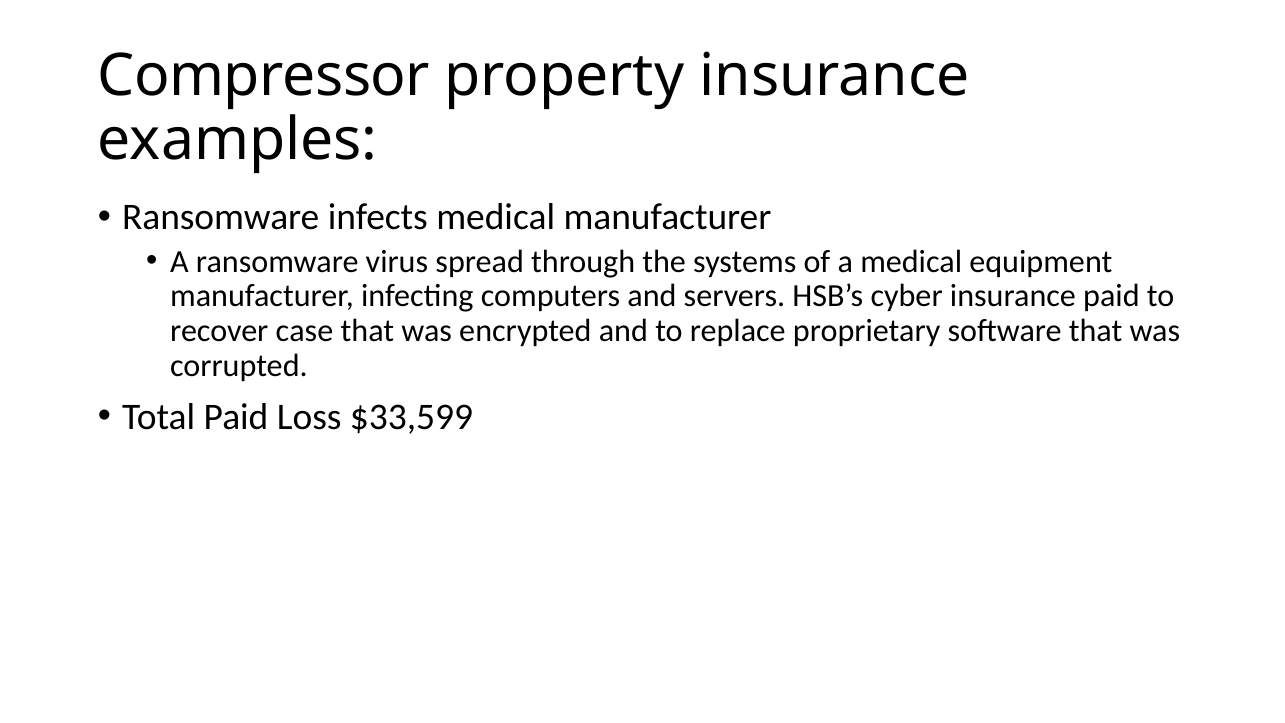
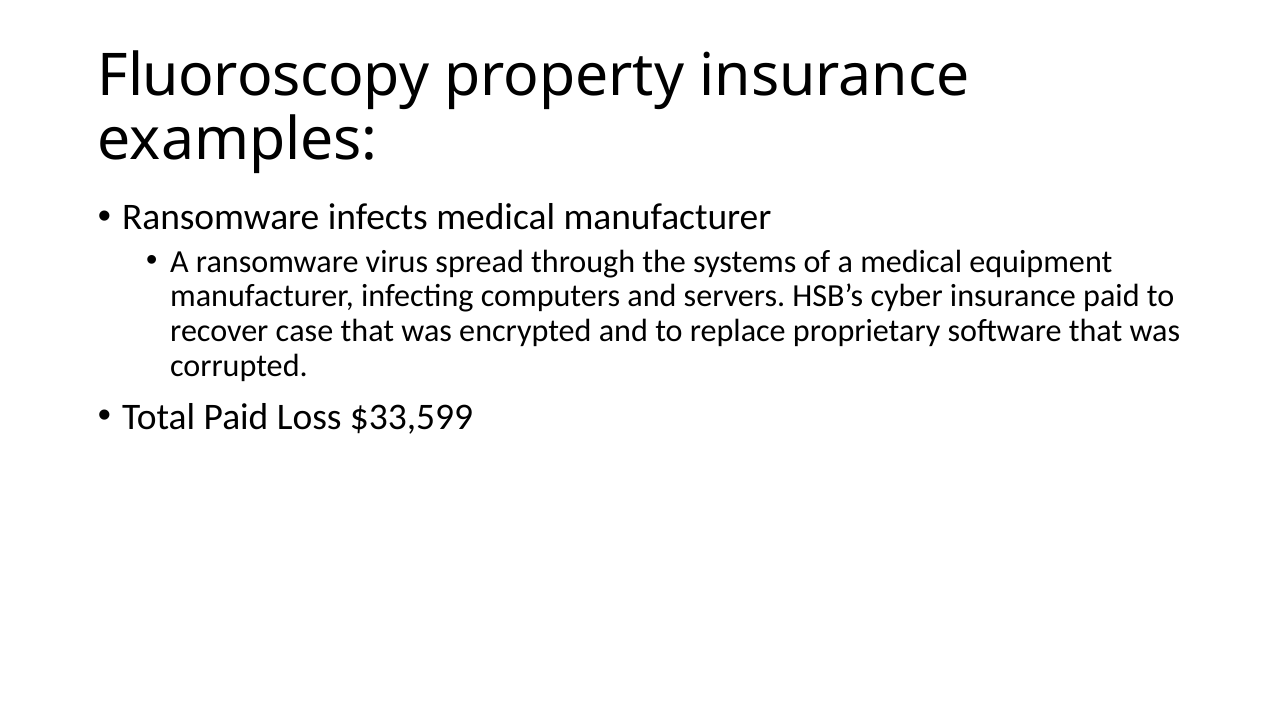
Compressor: Compressor -> Fluoroscopy
